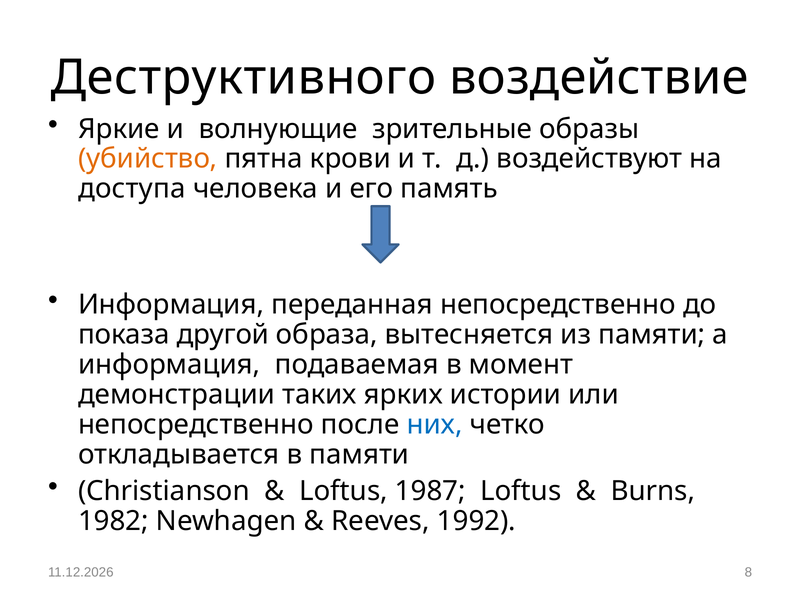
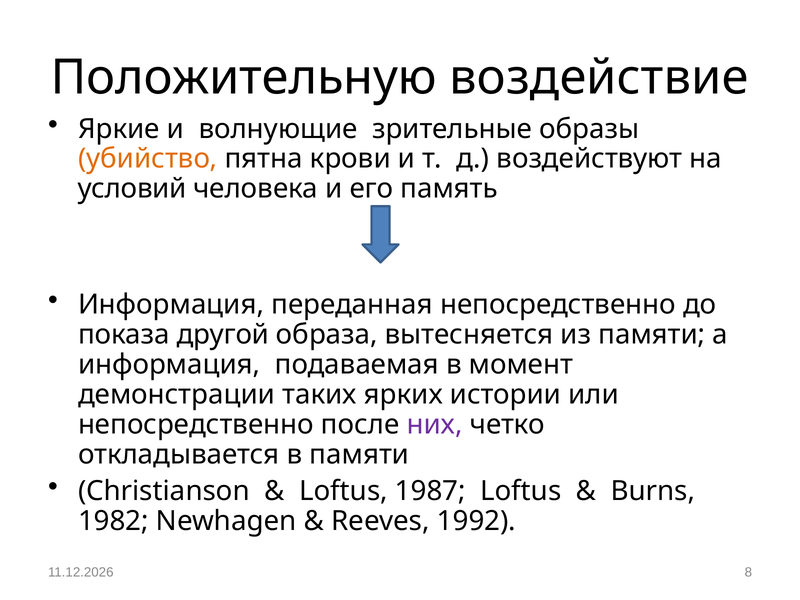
Деструктивного: Деструктивного -> Положительную
доступа: доступа -> условий
них colour: blue -> purple
